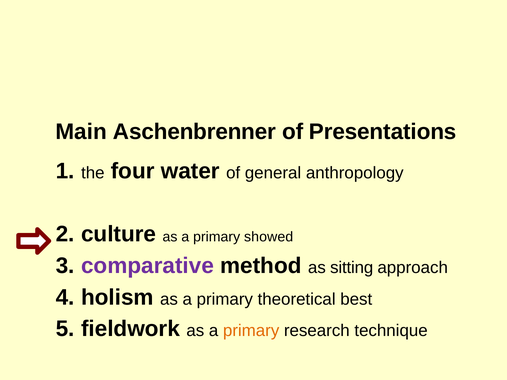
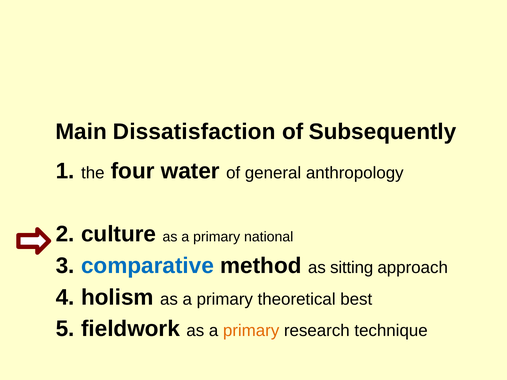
Aschenbrenner: Aschenbrenner -> Dissatisfaction
Presentations: Presentations -> Subsequently
showed: showed -> national
comparative colour: purple -> blue
